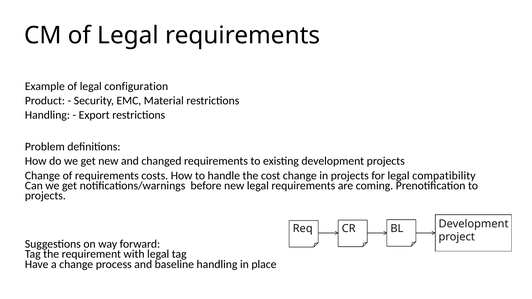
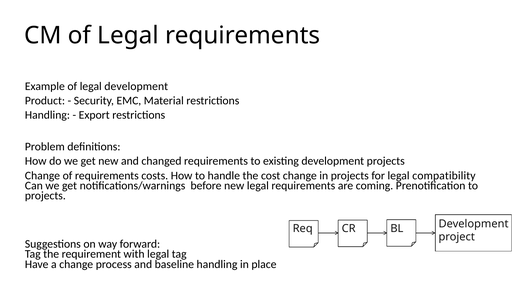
legal configuration: configuration -> development
